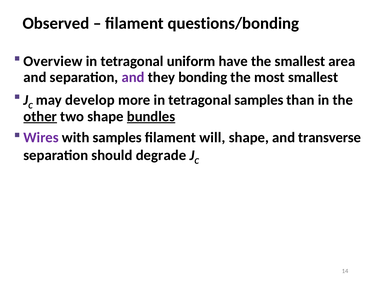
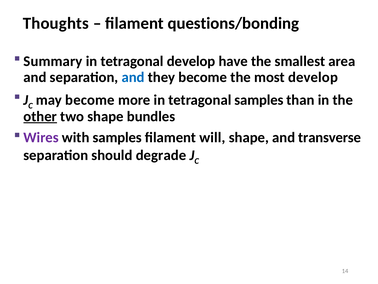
Observed: Observed -> Thoughts
Overview: Overview -> Summary
tetragonal uniform: uniform -> develop
and at (133, 77) colour: purple -> blue
they bonding: bonding -> become
most smallest: smallest -> develop
may develop: develop -> become
bundles underline: present -> none
